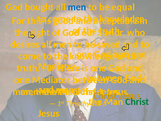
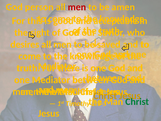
bought: bought -> person
men at (77, 7) colour: blue -> red
equal: equal -> amen
